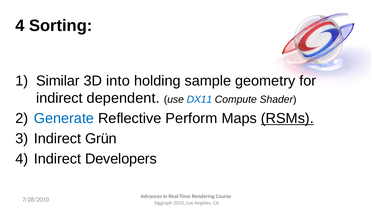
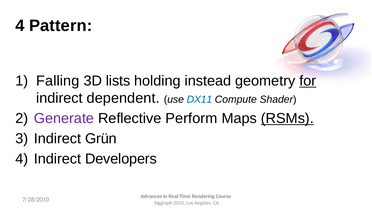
Sorting: Sorting -> Pattern
Similar: Similar -> Falling
into: into -> lists
sample: sample -> instead
for underline: none -> present
Generate colour: blue -> purple
